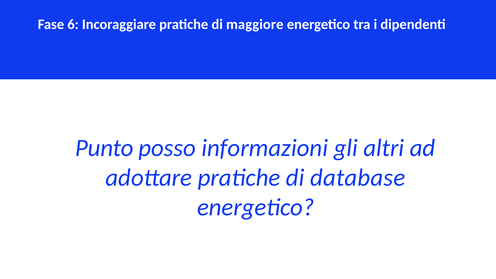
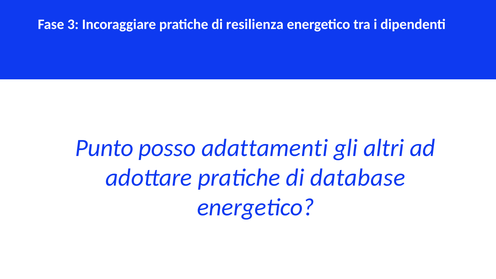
6: 6 -> 3
maggiore: maggiore -> resilienza
informazioni: informazioni -> adattamenti
